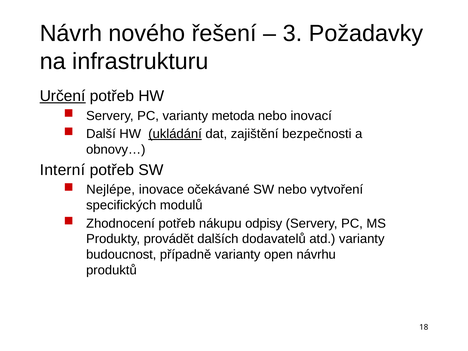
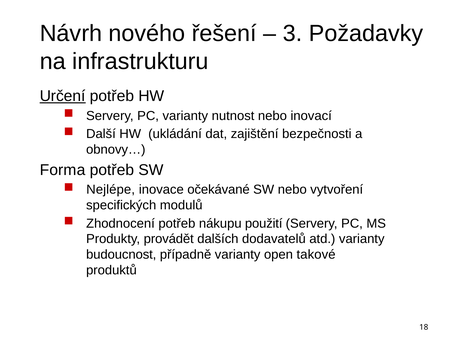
metoda: metoda -> nutnost
ukládání underline: present -> none
Interní: Interní -> Forma
odpisy: odpisy -> použití
návrhu: návrhu -> takové
